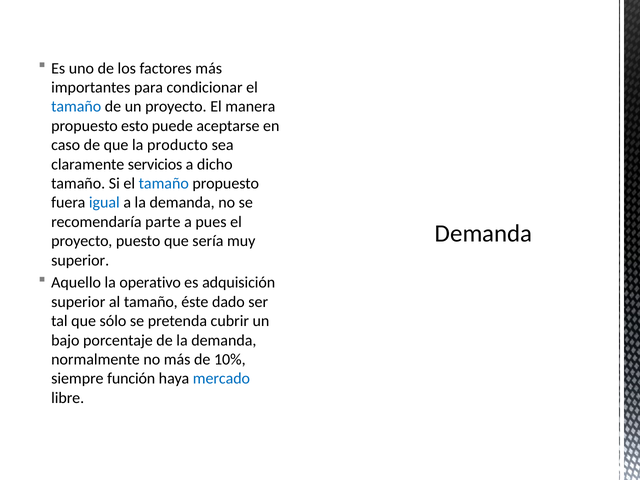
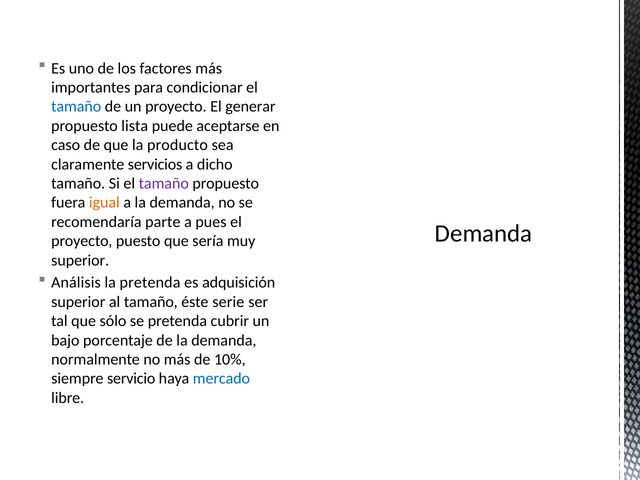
manera: manera -> generar
esto: esto -> lista
tamaño at (164, 183) colour: blue -> purple
igual colour: blue -> orange
Aquello: Aquello -> Análisis
la operativo: operativo -> pretenda
dado: dado -> serie
función: función -> servicio
